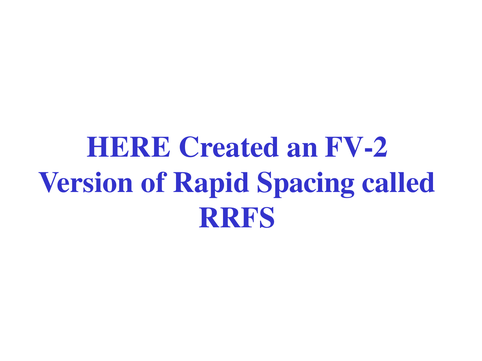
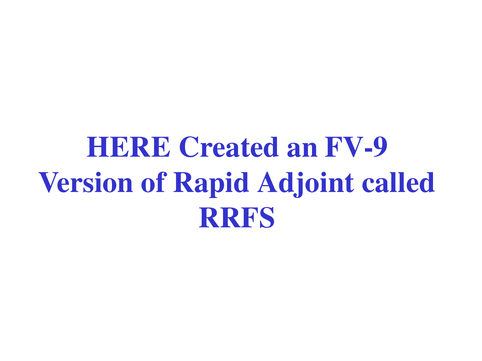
FV-2: FV-2 -> FV-9
Spacing: Spacing -> Adjoint
